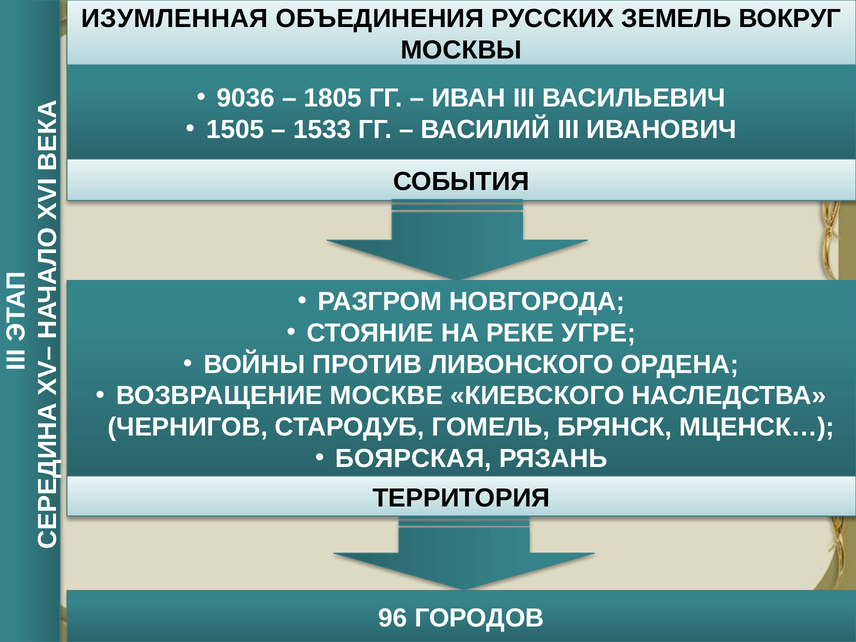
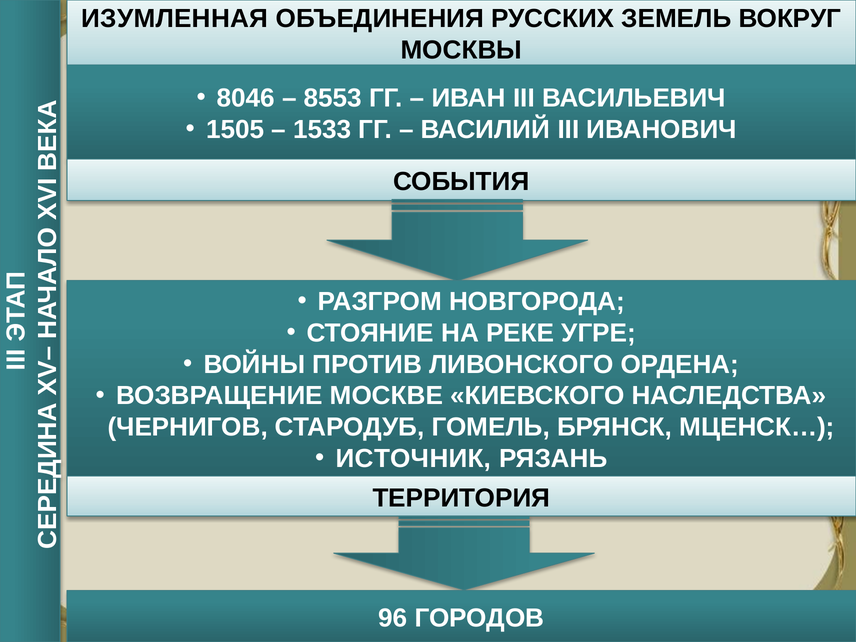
9036: 9036 -> 8046
1805: 1805 -> 8553
БОЯРСКАЯ: БОЯРСКАЯ -> ИСТОЧНИК
